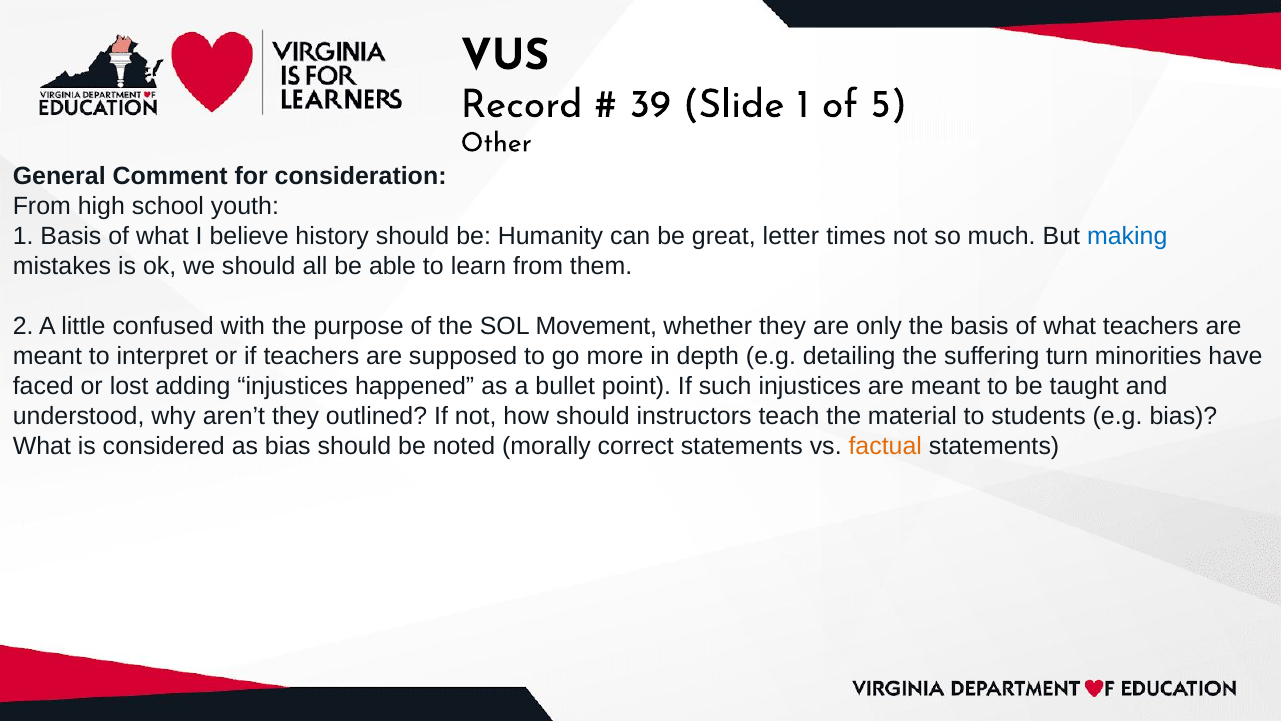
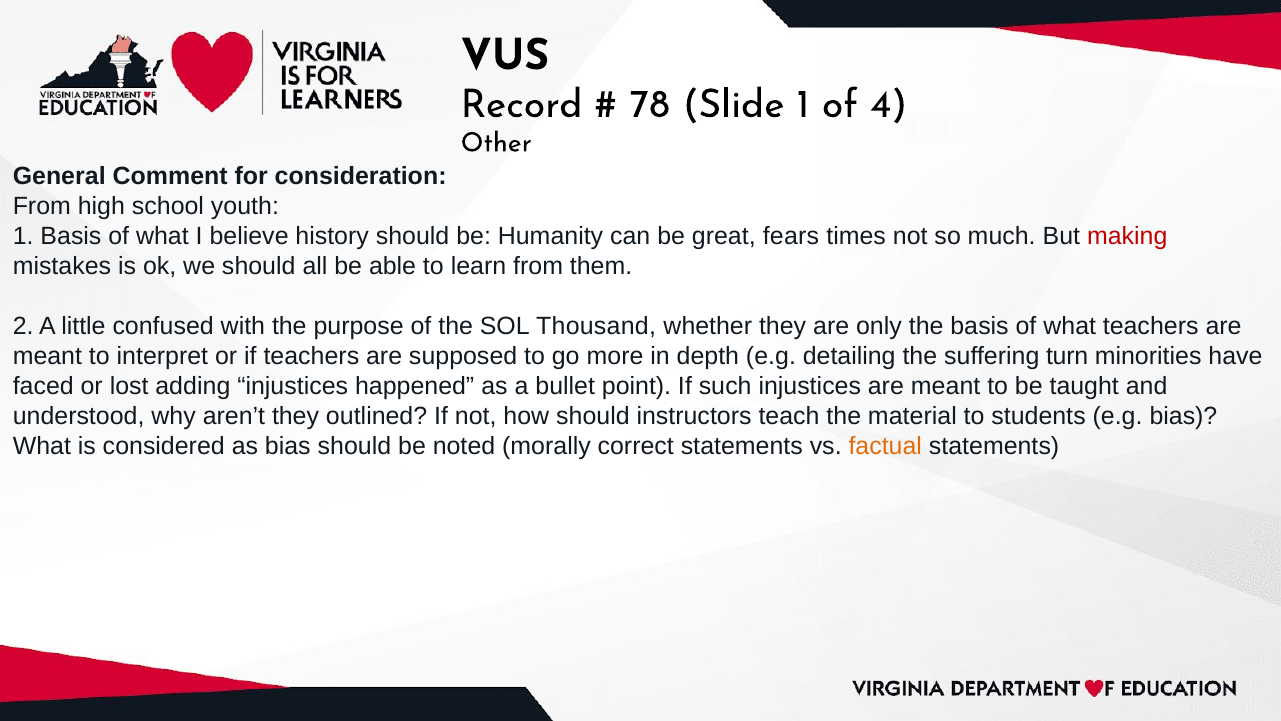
39: 39 -> 78
5: 5 -> 4
letter: letter -> fears
making colour: blue -> red
Movement: Movement -> Thousand
